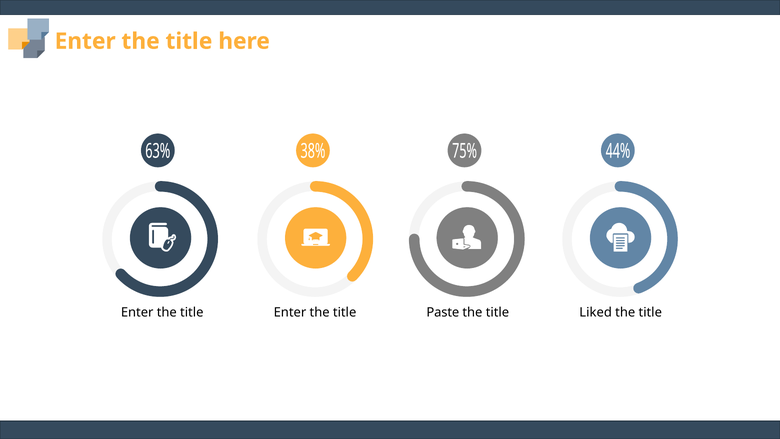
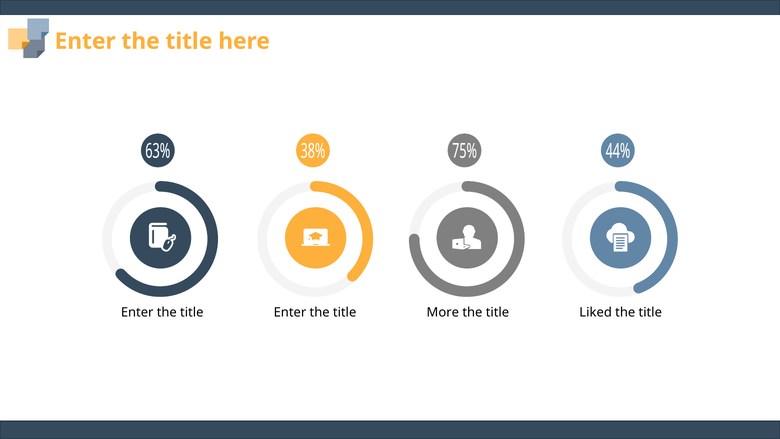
Paste: Paste -> More
